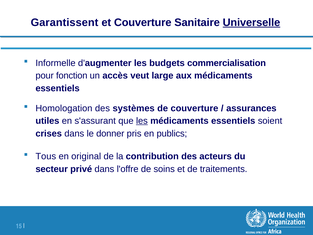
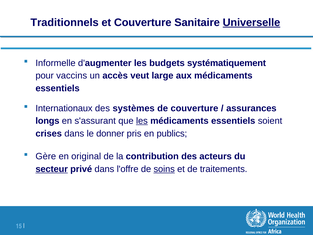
Garantissent: Garantissent -> Traditionnels
commercialisation: commercialisation -> systématiquement
fonction: fonction -> vaccins
Homologation: Homologation -> Internationaux
utiles: utiles -> longs
Tous: Tous -> Gère
secteur underline: none -> present
soins underline: none -> present
